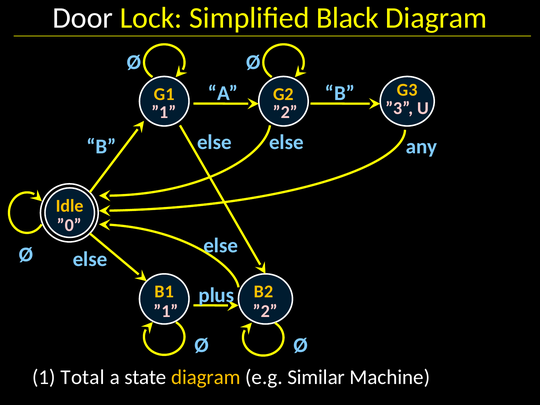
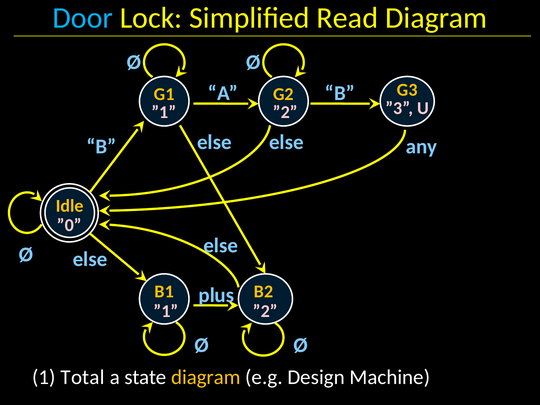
Door colour: white -> light blue
Black: Black -> Read
Similar: Similar -> Design
